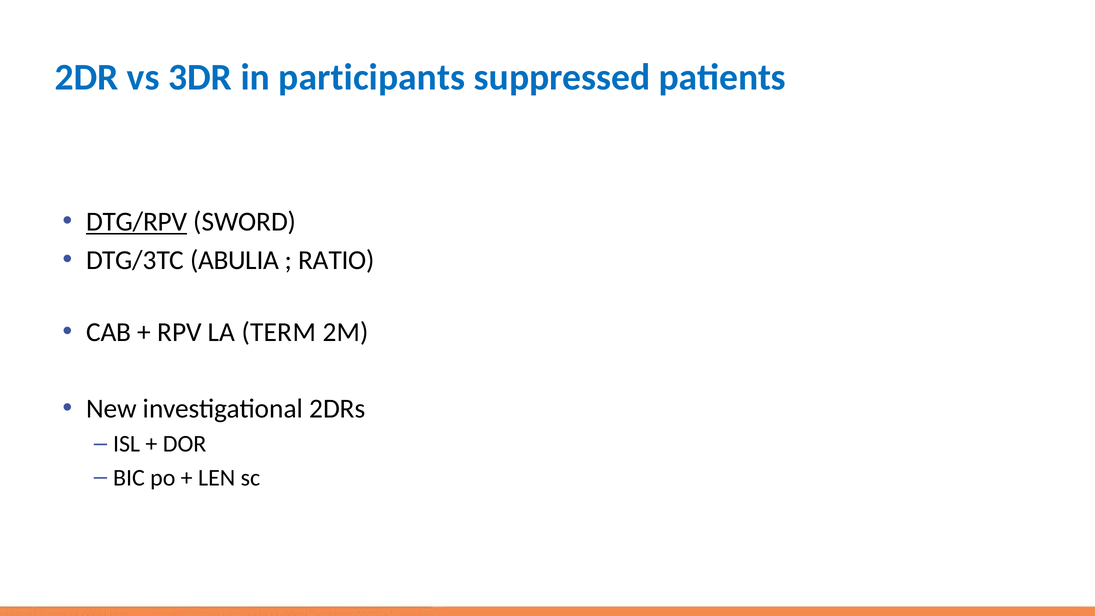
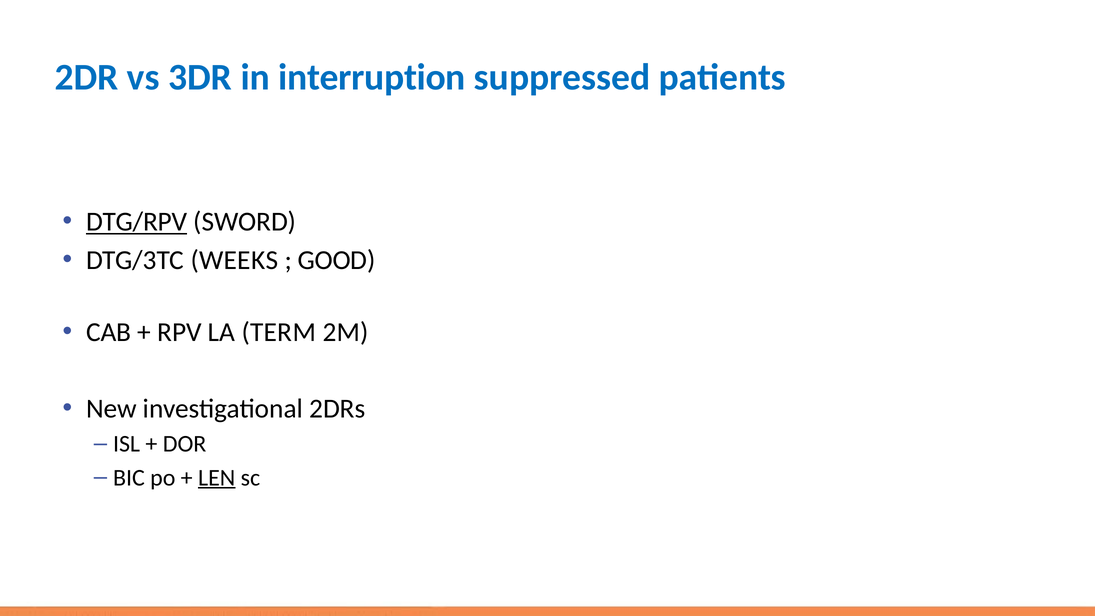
participants: participants -> interruption
ABULIA: ABULIA -> WEEKS
RATIO: RATIO -> GOOD
LEN underline: none -> present
